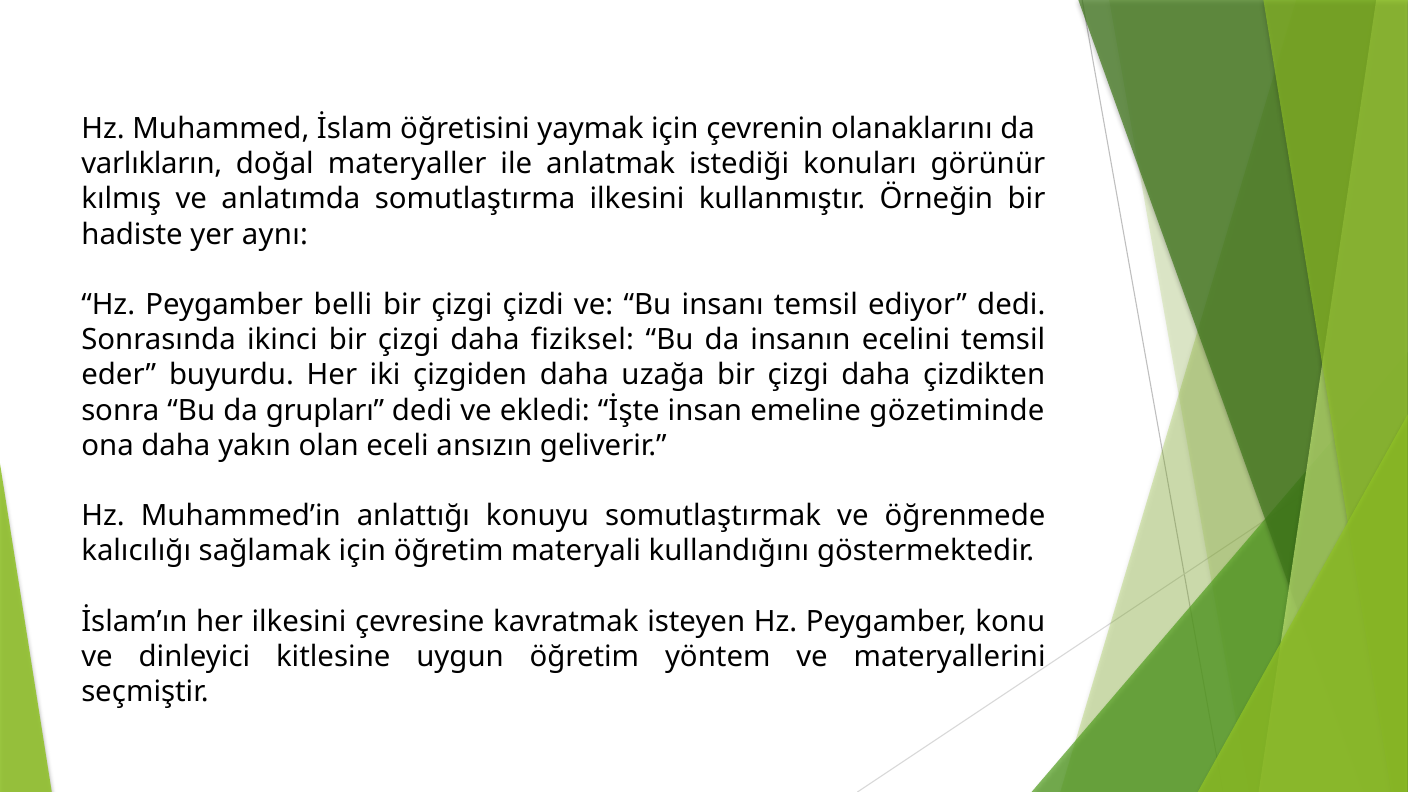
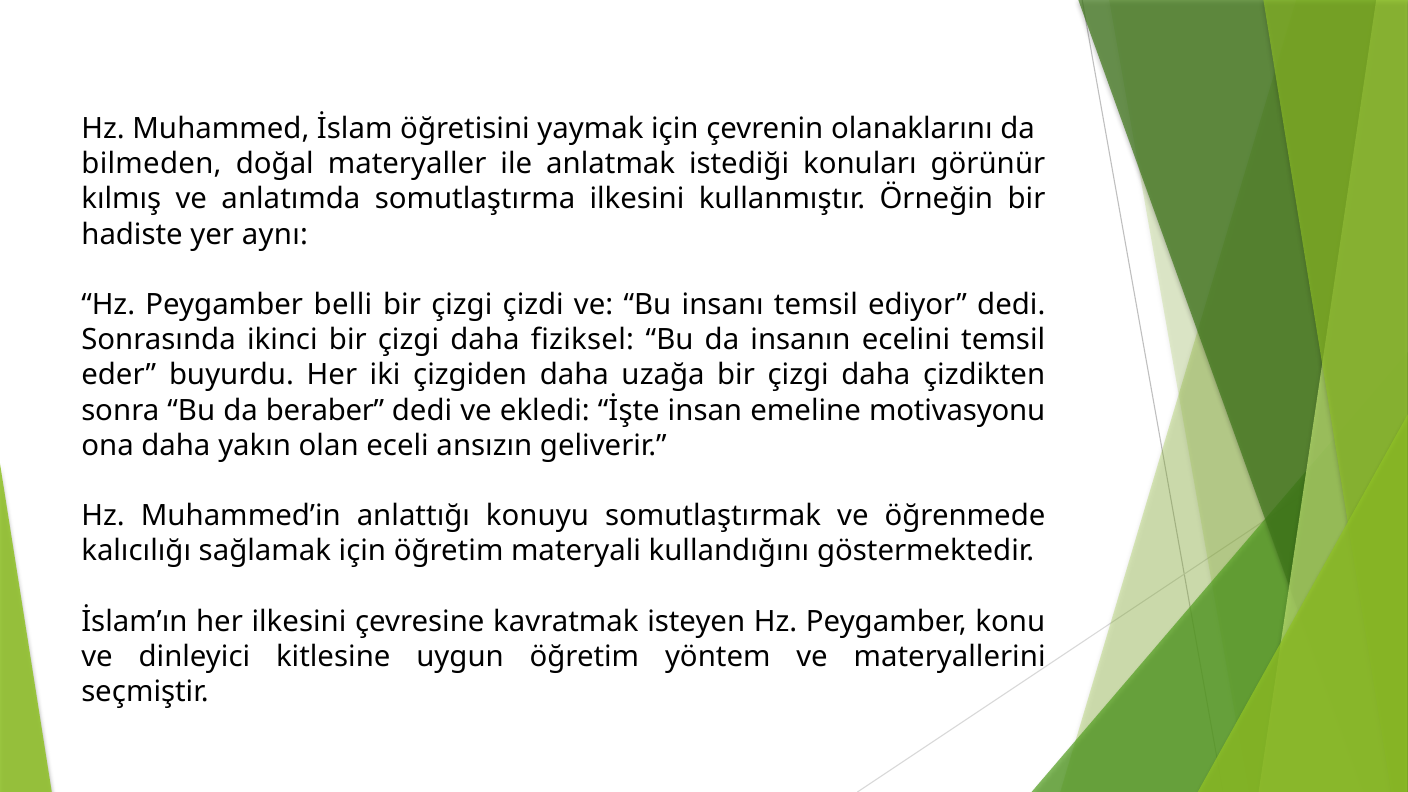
varlıkların: varlıkların -> bilmeden
grupları: grupları -> beraber
gözetiminde: gözetiminde -> motivasyonu
